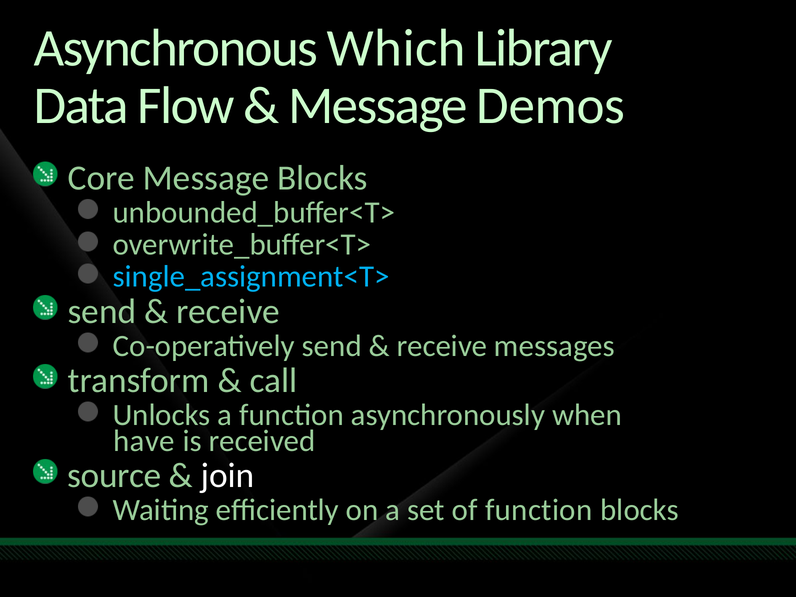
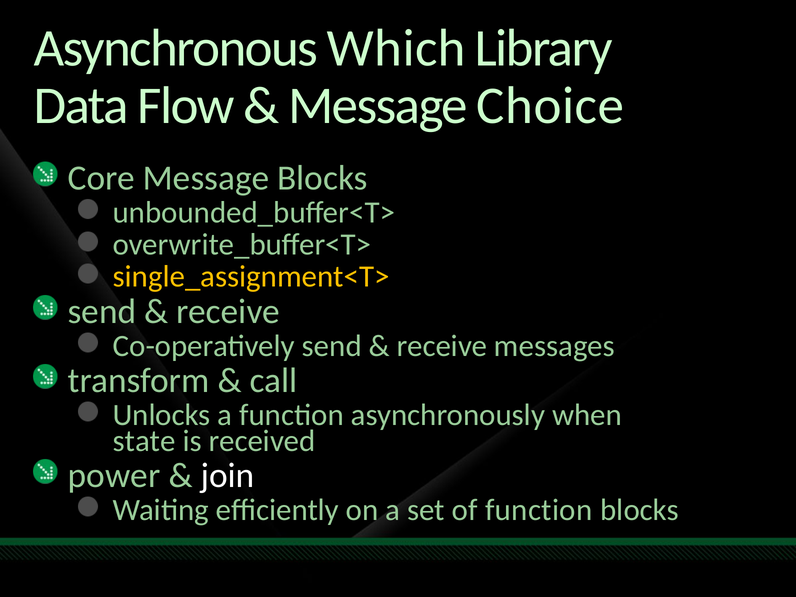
Demos: Demos -> Choice
single_assignment<T> colour: light blue -> yellow
have: have -> state
source: source -> power
